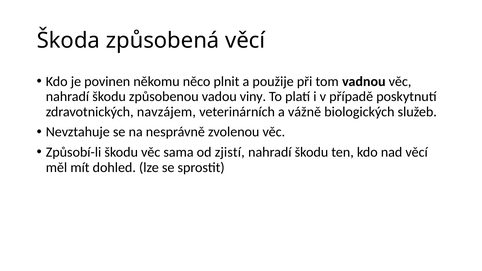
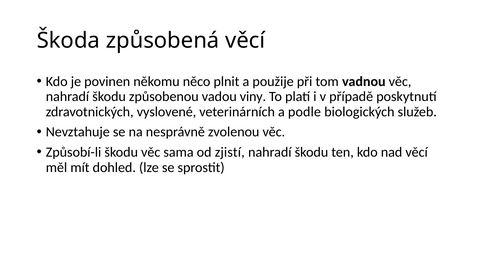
navzájem: navzájem -> vyslovené
vážně: vážně -> podle
